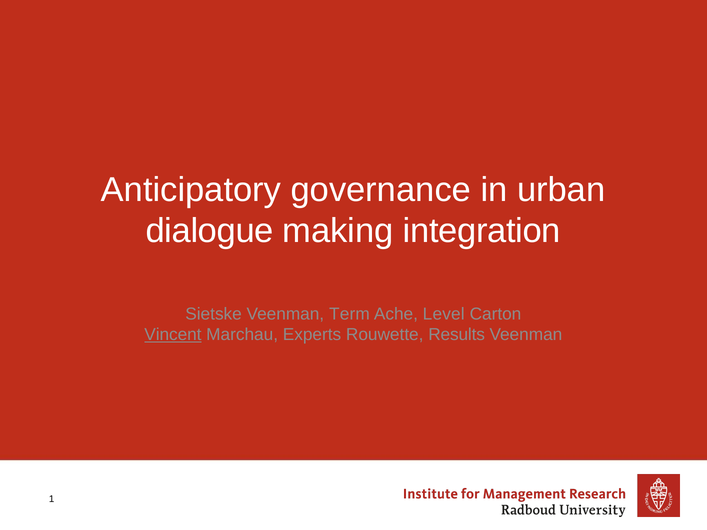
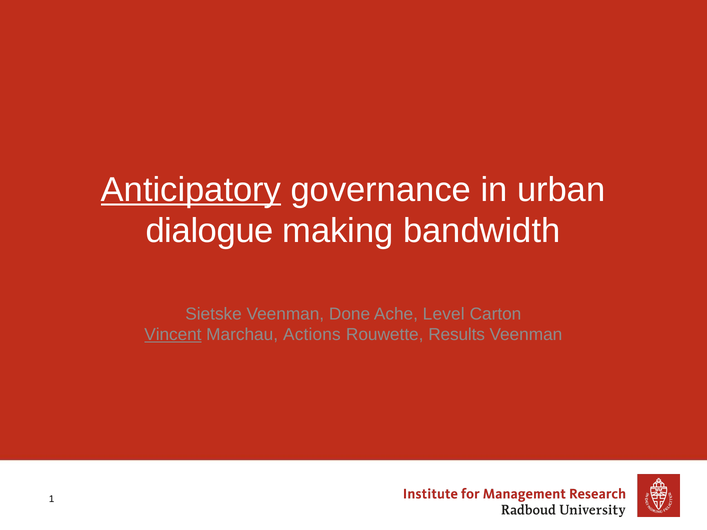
Anticipatory underline: none -> present
integration: integration -> bandwidth
Term: Term -> Done
Experts: Experts -> Actions
